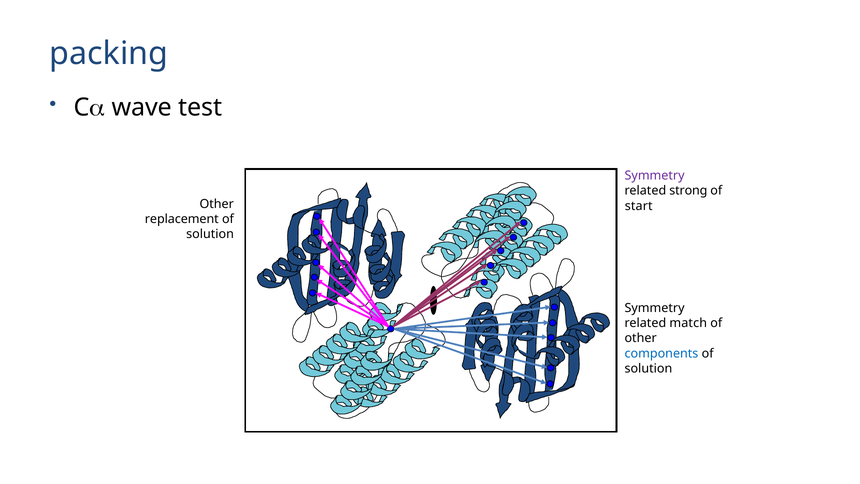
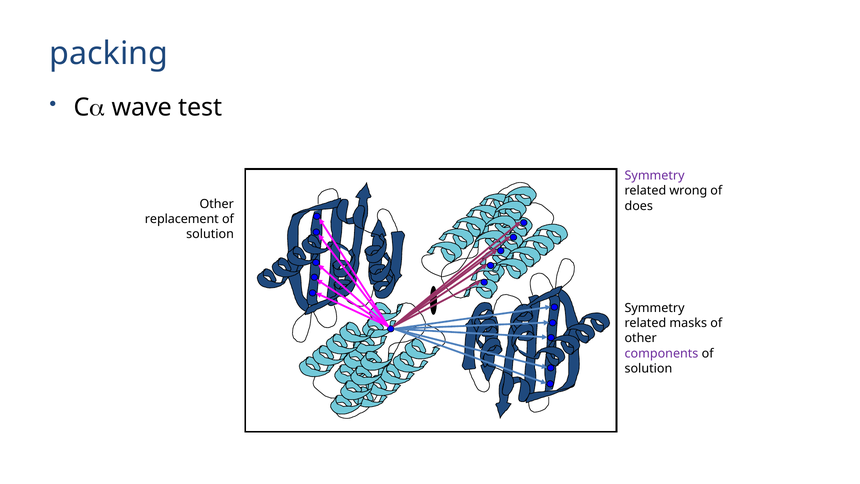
strong: strong -> wrong
start: start -> does
match: match -> masks
components colour: blue -> purple
